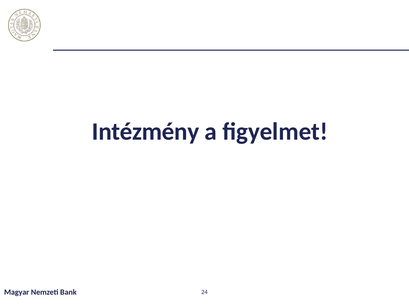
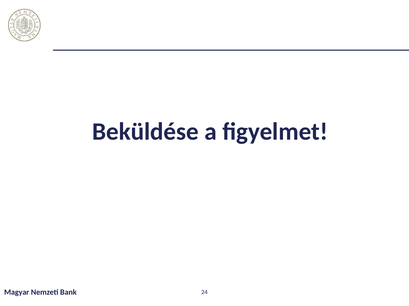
Intézmény: Intézmény -> Beküldése
